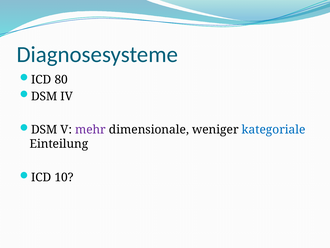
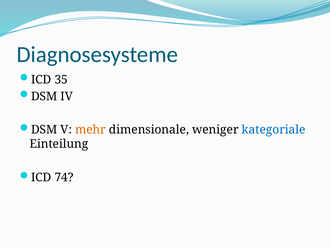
80: 80 -> 35
mehr colour: purple -> orange
10: 10 -> 74
